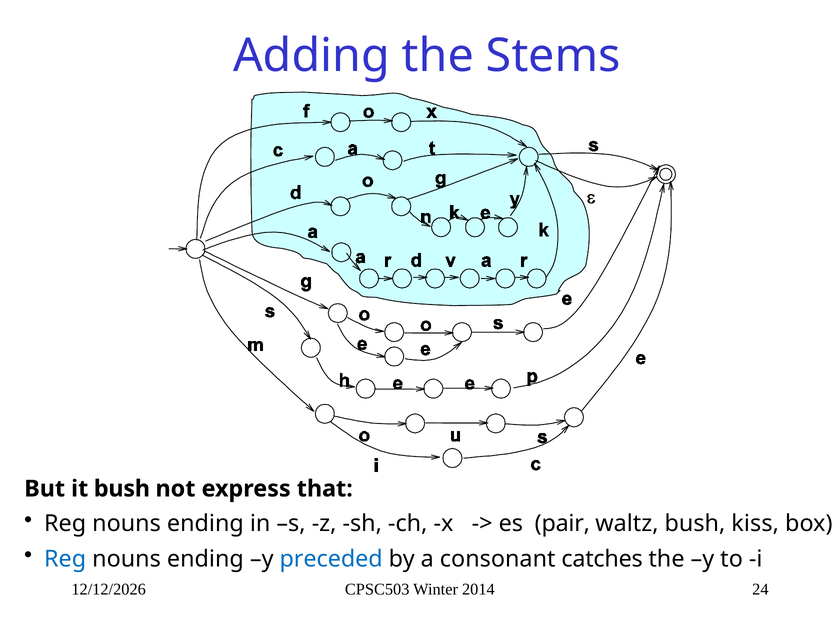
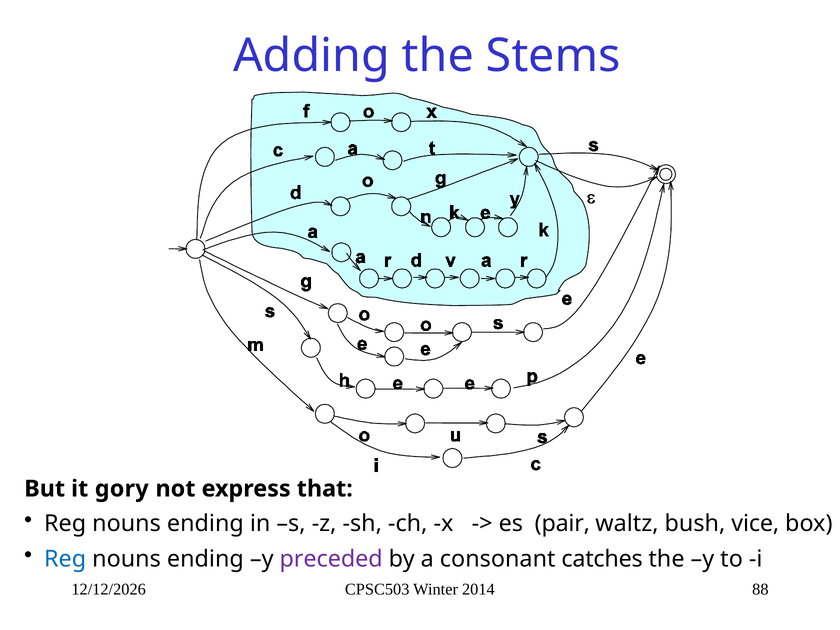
it bush: bush -> gory
kiss: kiss -> vice
preceded colour: blue -> purple
24: 24 -> 88
